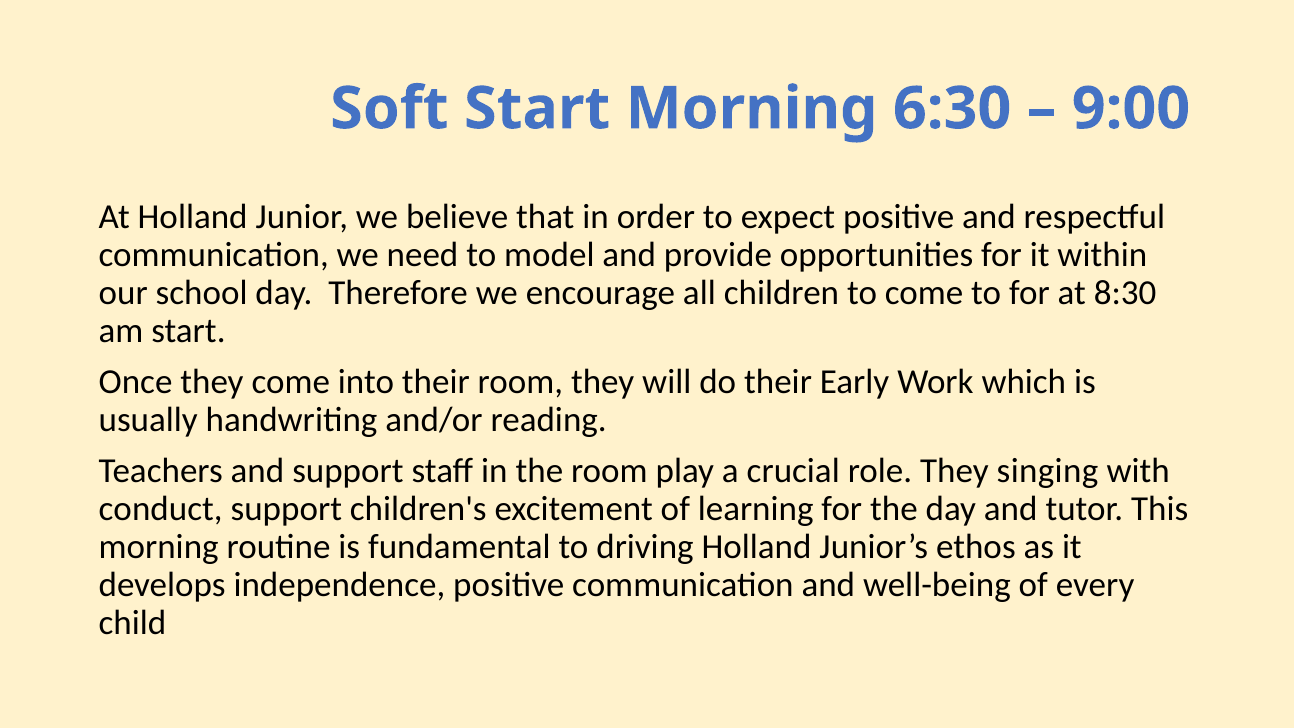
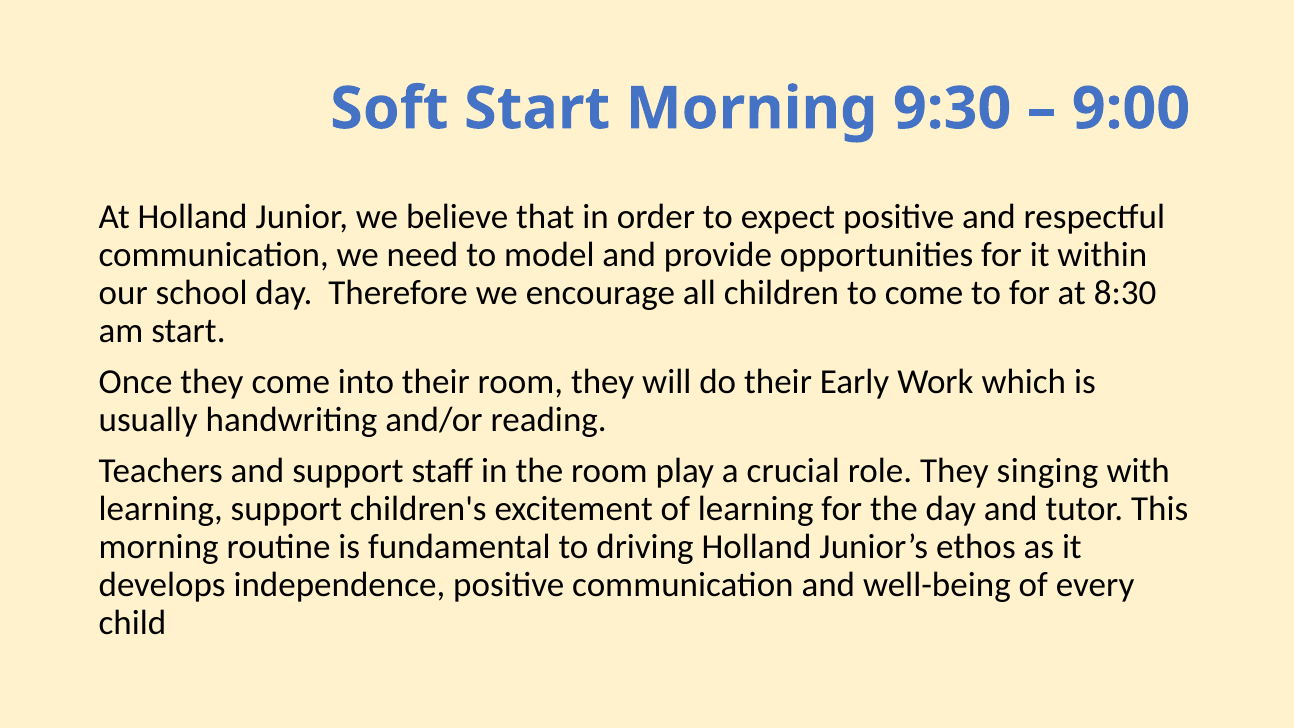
6:30: 6:30 -> 9:30
conduct at (161, 509): conduct -> learning
